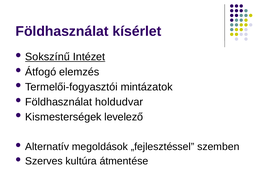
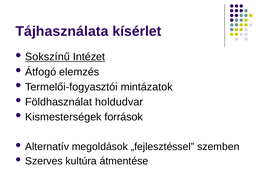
Földhasználat at (62, 31): Földhasználat -> Tájhasználata
levelező: levelező -> források
